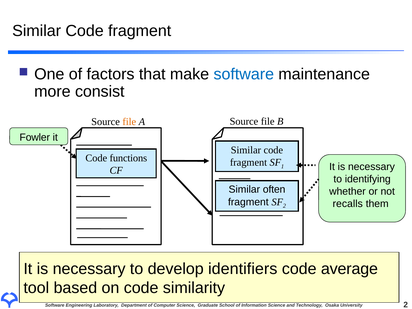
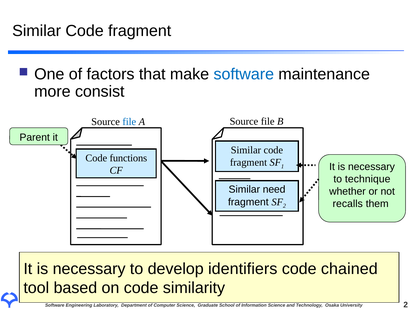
file at (129, 122) colour: orange -> blue
Fowler: Fowler -> Parent
identifying: identifying -> technique
often: often -> need
average: average -> chained
